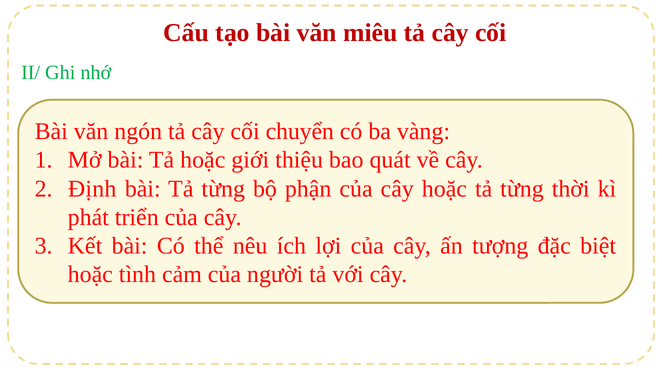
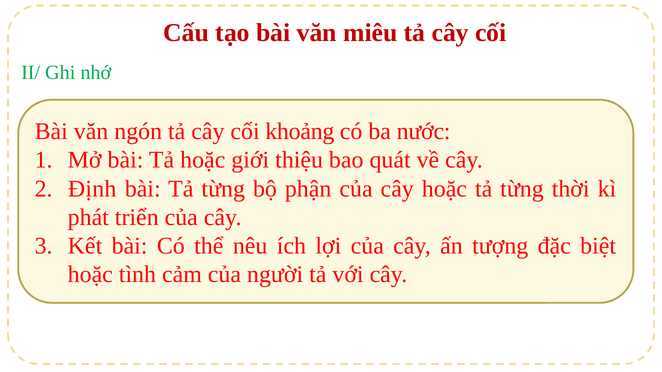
chuyển: chuyển -> khoảng
vàng: vàng -> nước
